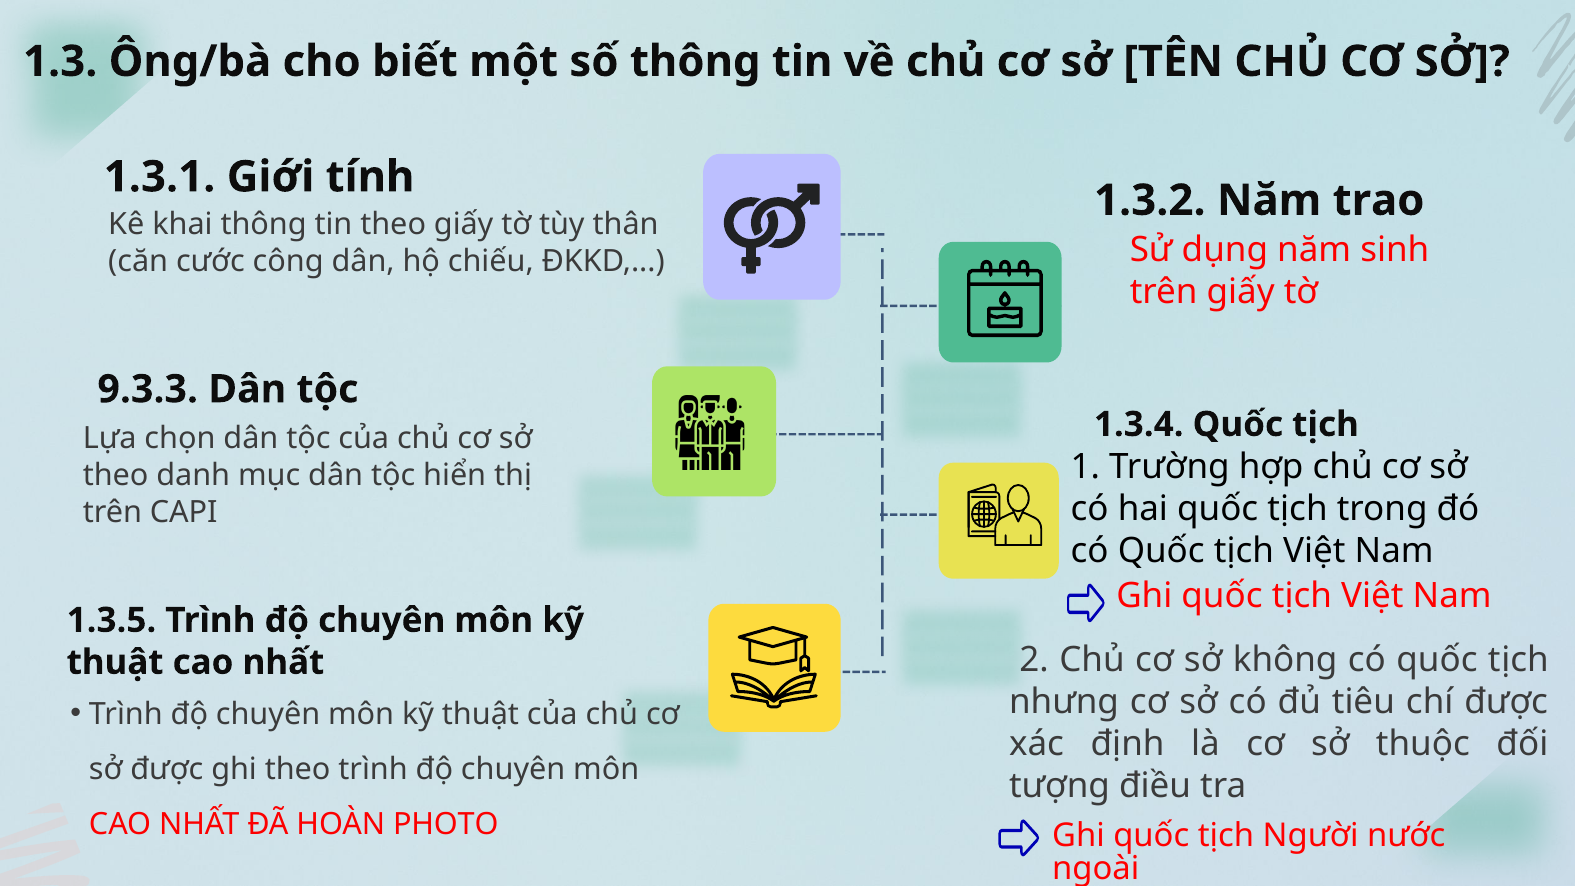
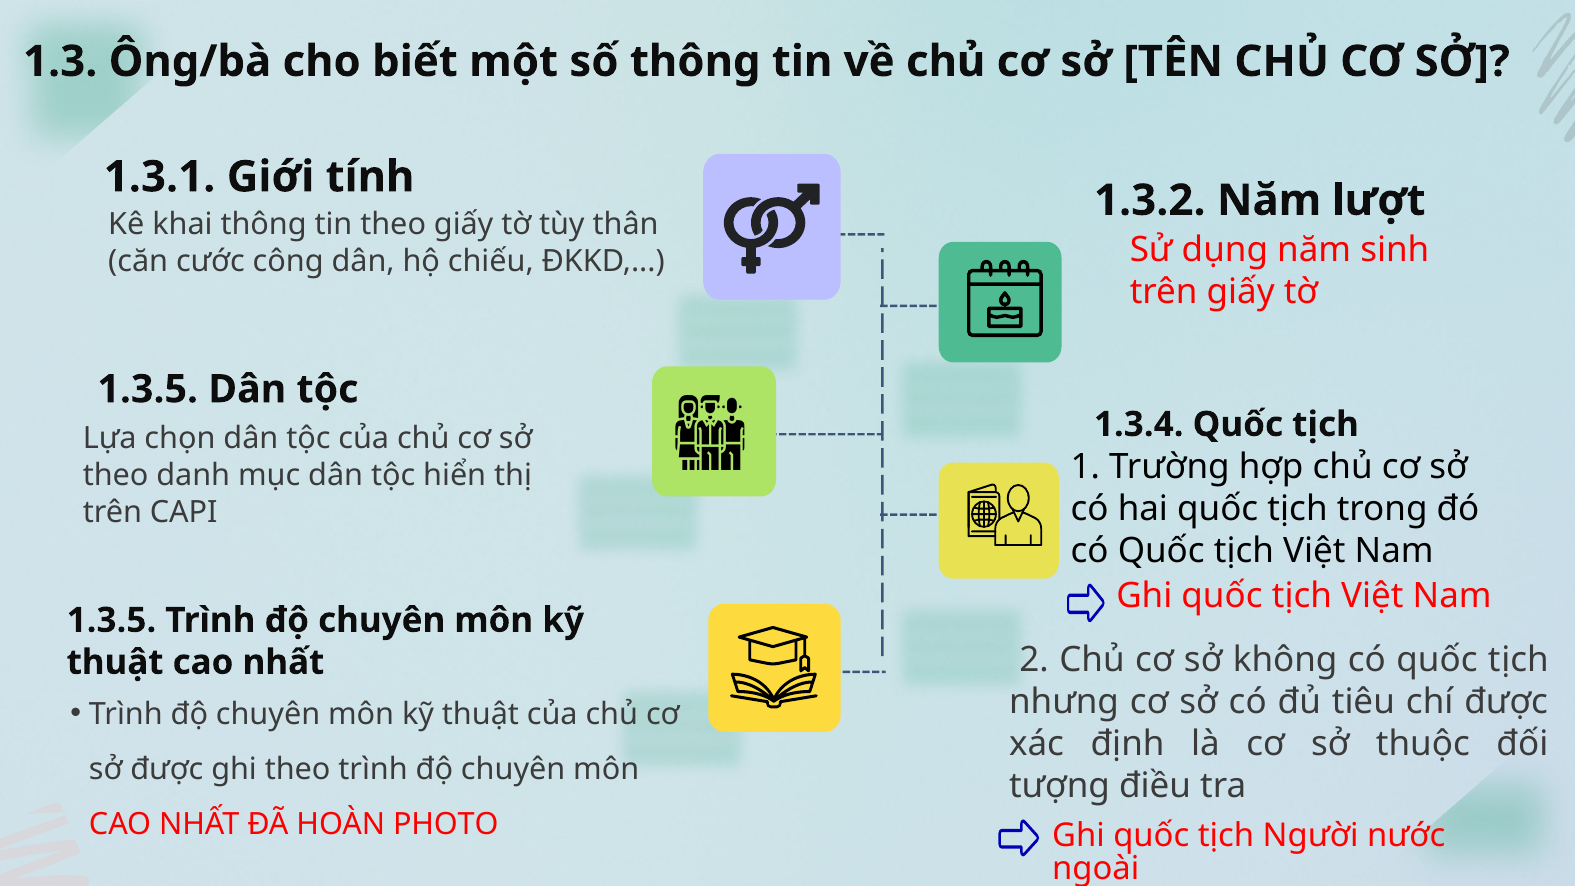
trao: trao -> lượt
9.3.3 at (148, 389): 9.3.3 -> 1.3.5
